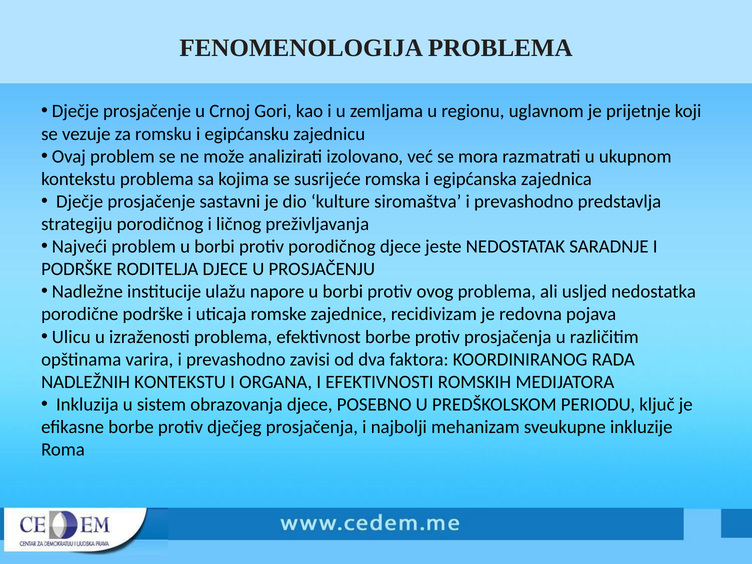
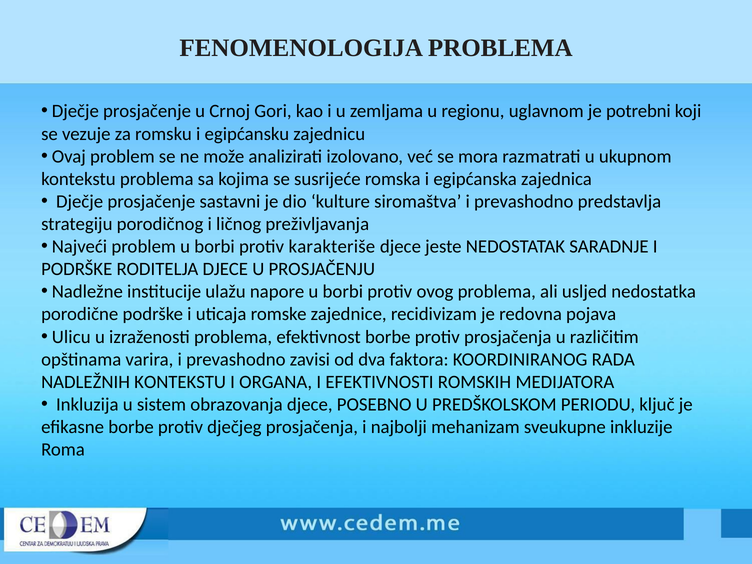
prijetnje: prijetnje -> potrebni
protiv porodičnog: porodičnog -> karakteriše
